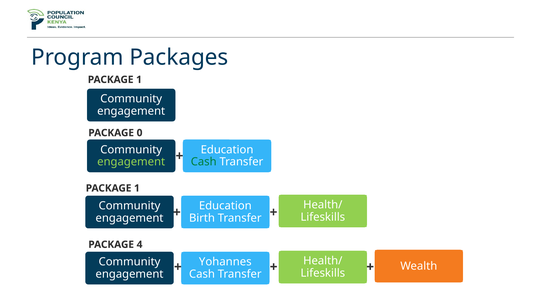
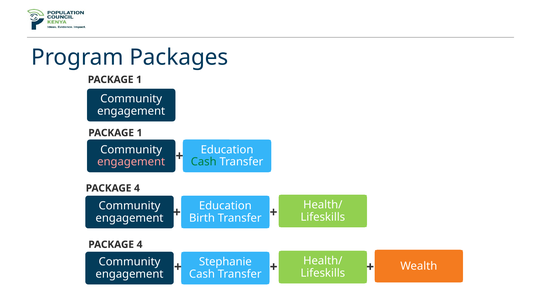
0 at (140, 133): 0 -> 1
engagement at (131, 162) colour: light green -> pink
1 at (137, 188): 1 -> 4
Yohannes: Yohannes -> Stephanie
